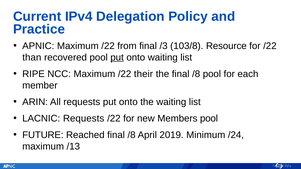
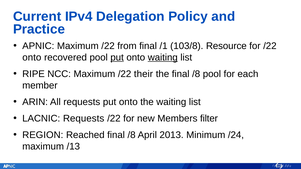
/3: /3 -> /1
than at (32, 57): than -> onto
waiting at (163, 57) underline: none -> present
Members pool: pool -> filter
FUTURE: FUTURE -> REGION
2019: 2019 -> 2013
